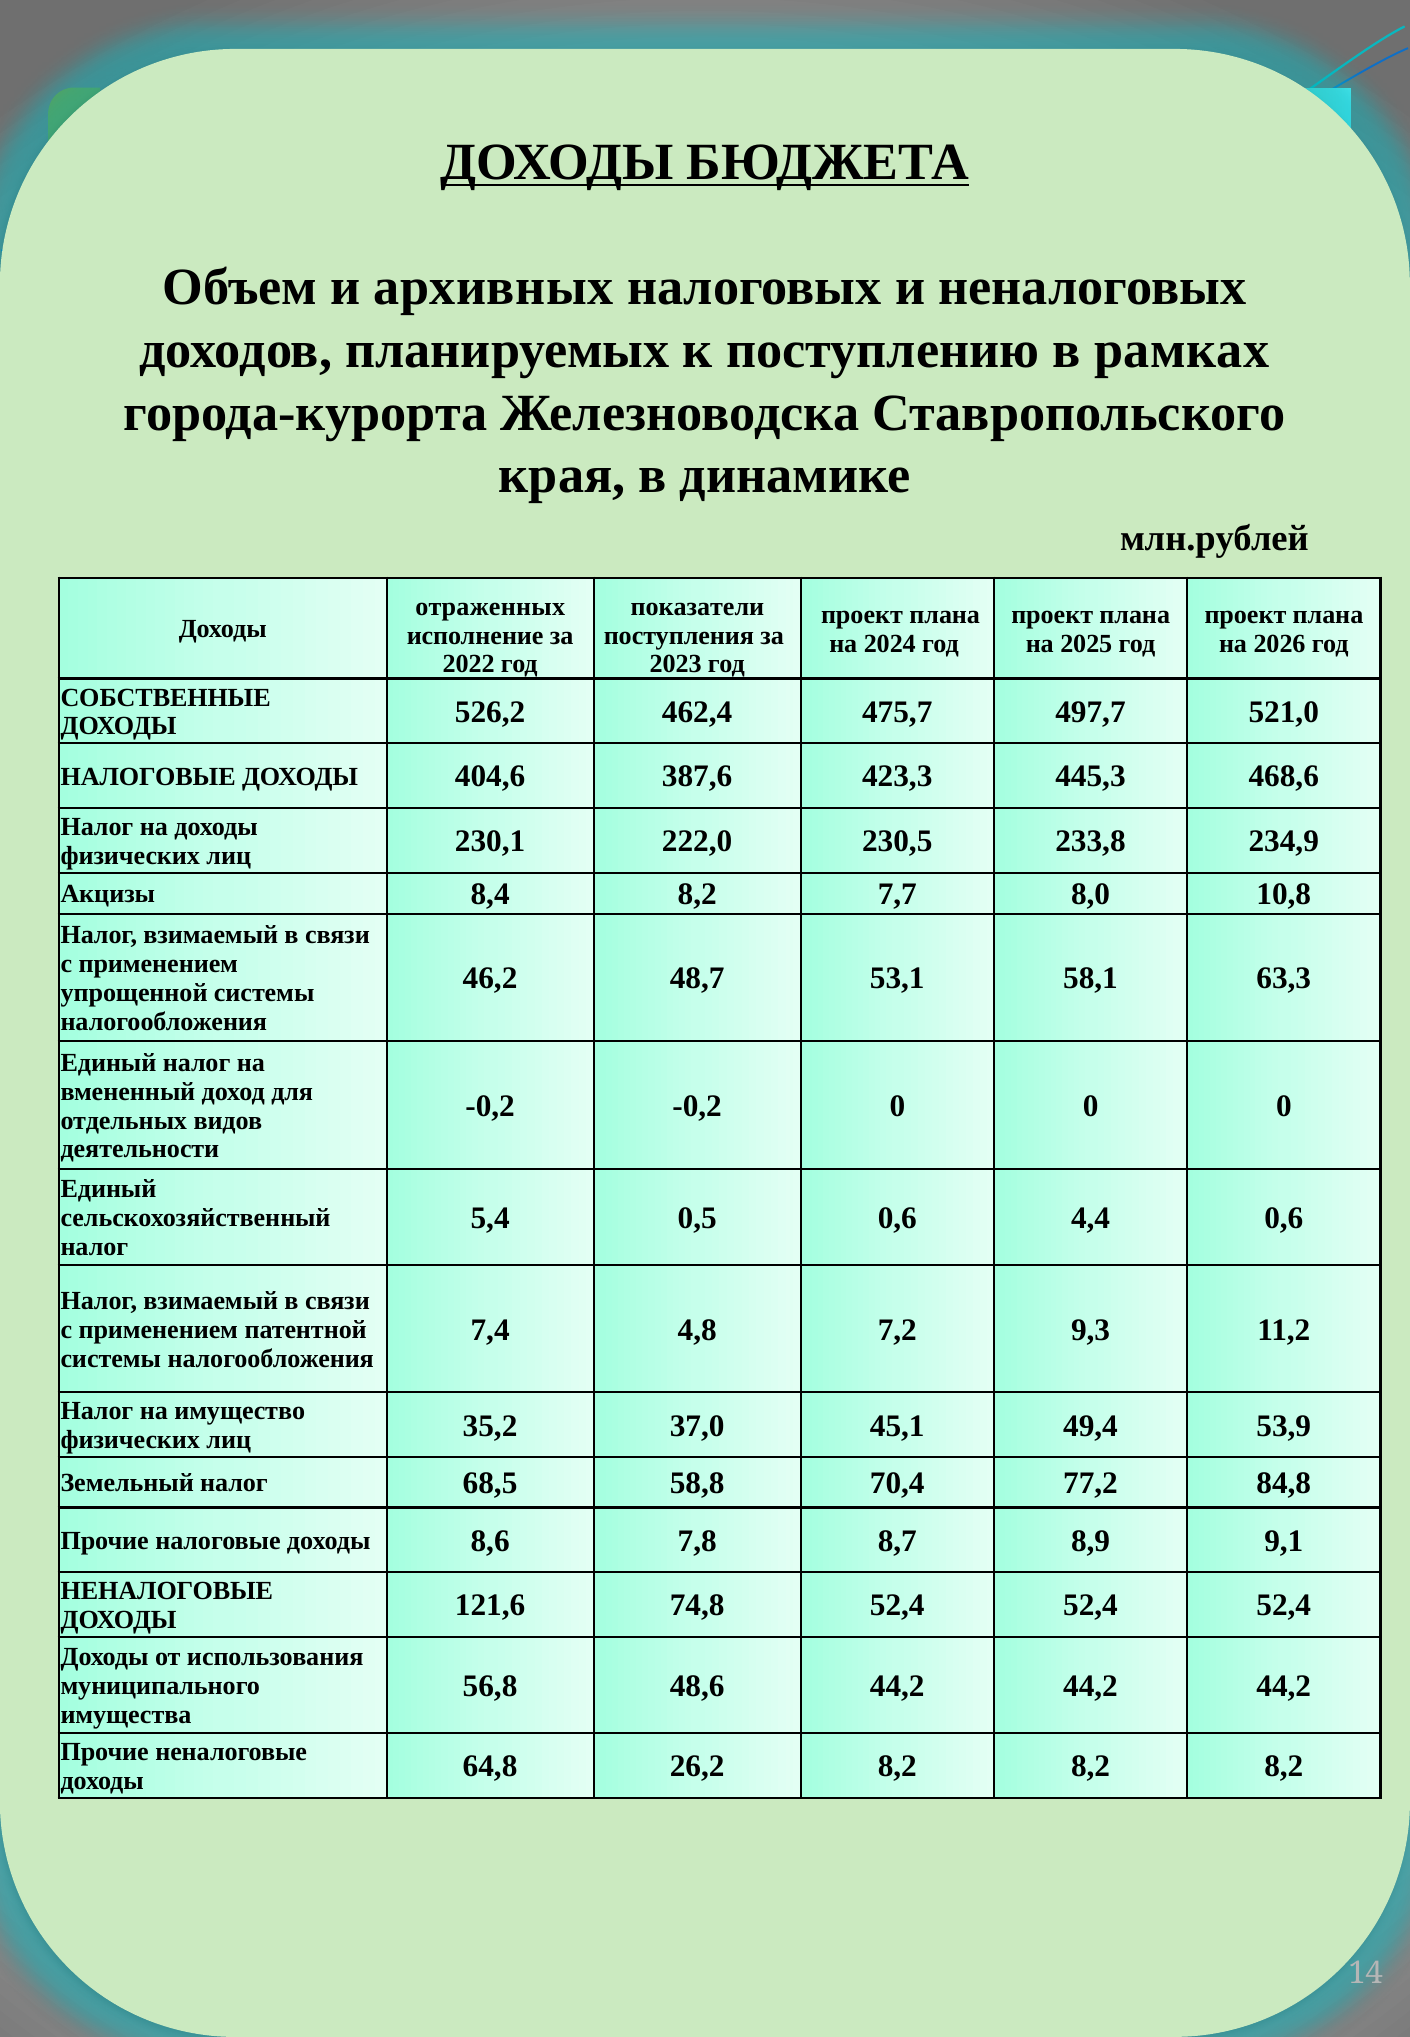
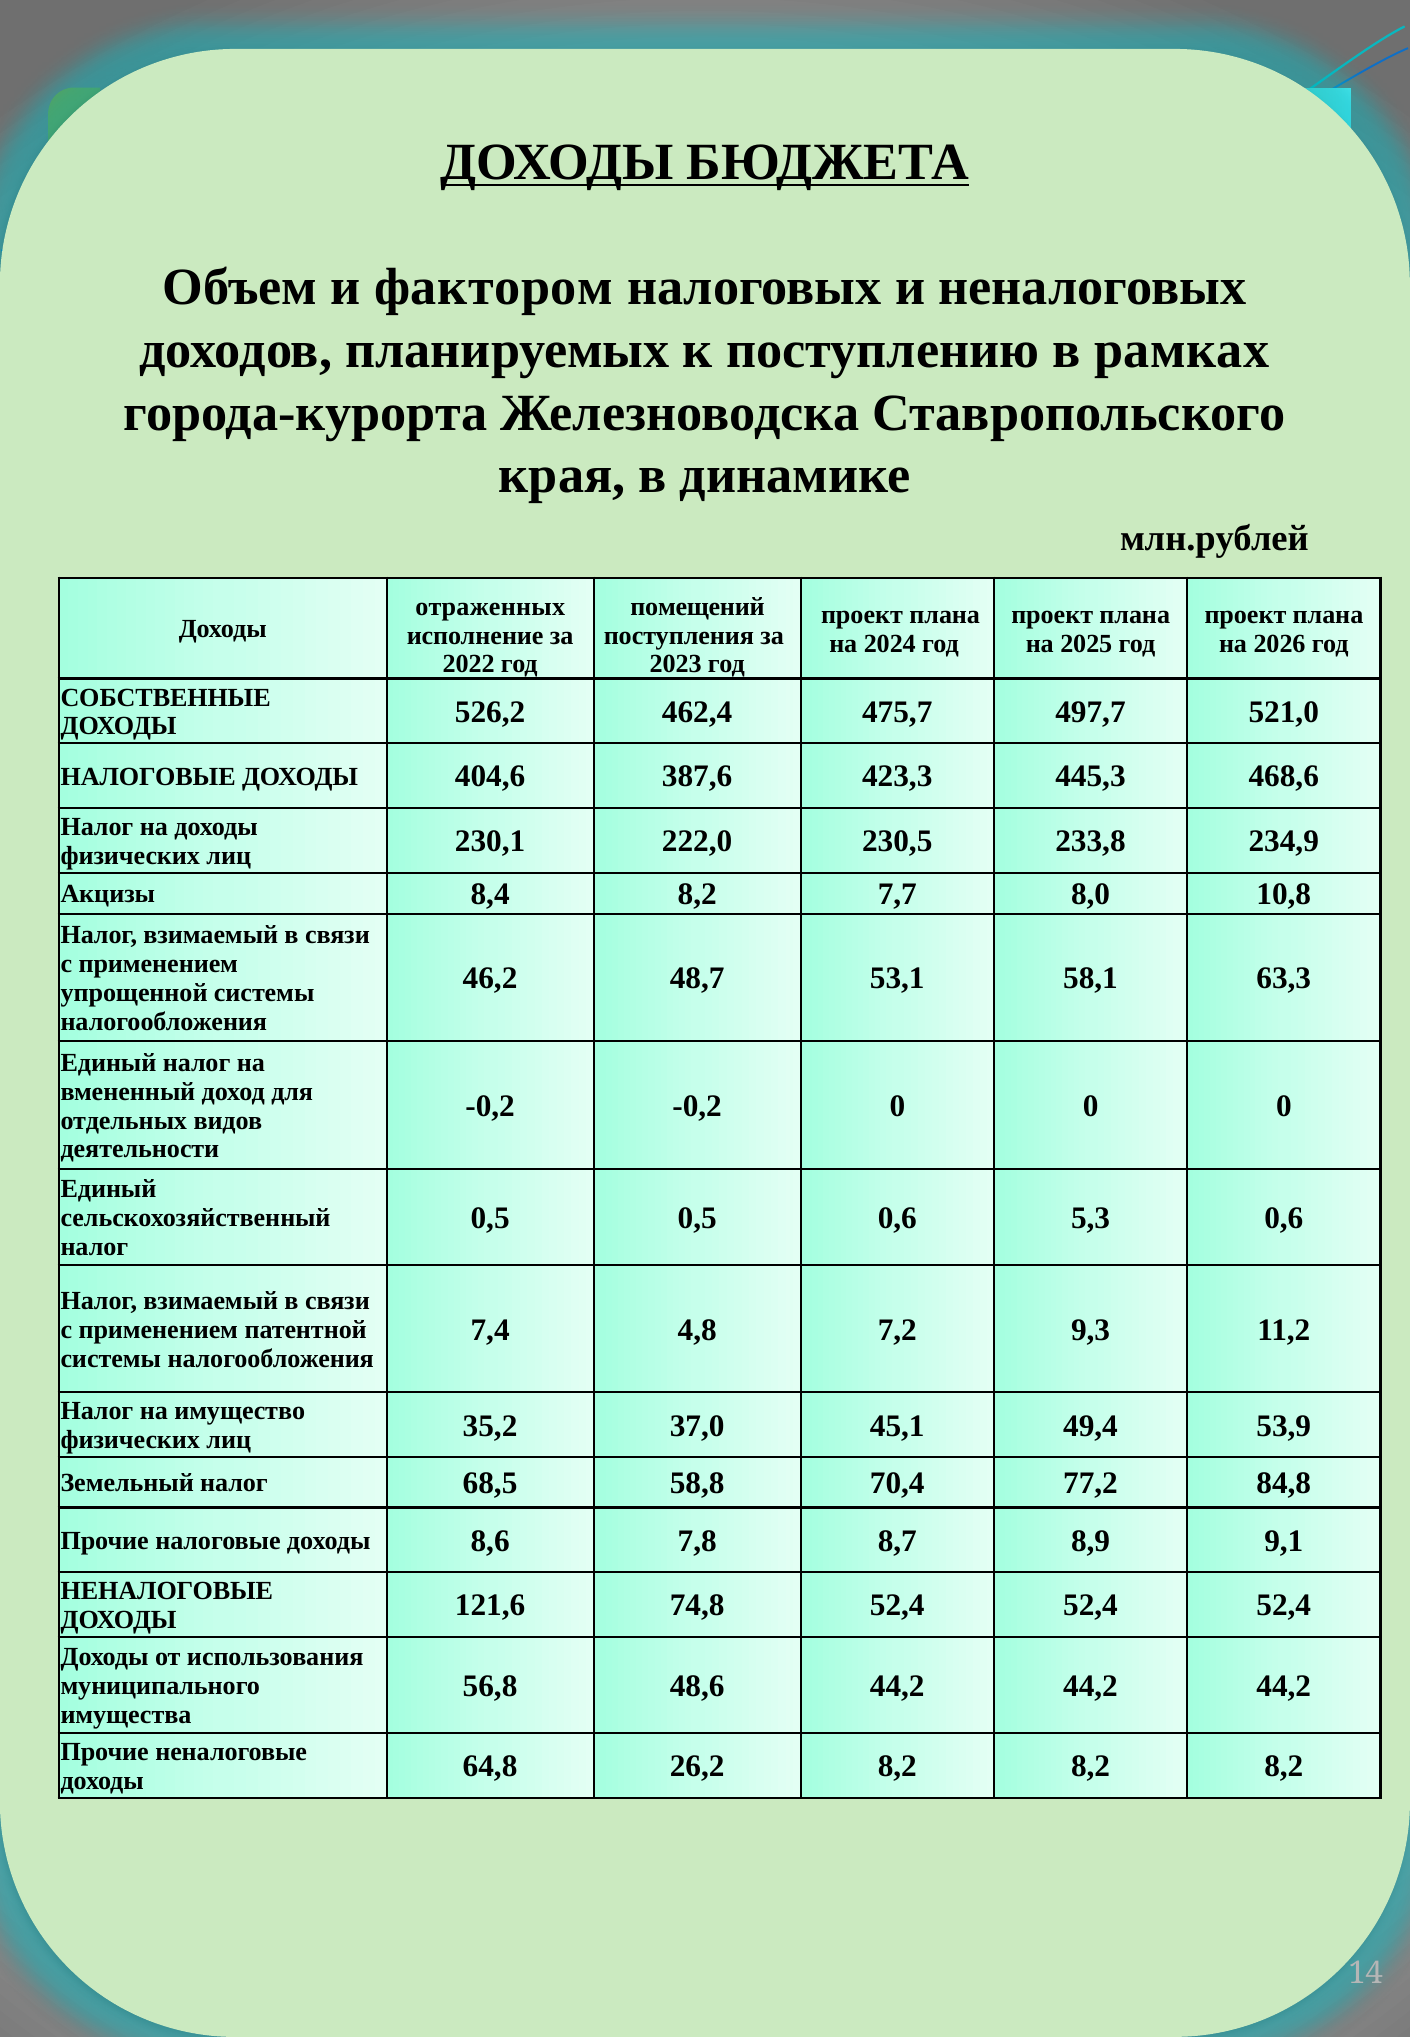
архивных: архивных -> фактором
показатели: показатели -> помещений
5,4 at (490, 1218): 5,4 -> 0,5
4,4: 4,4 -> 5,3
